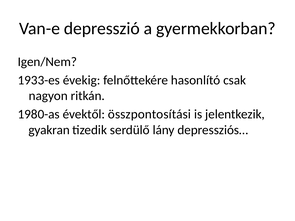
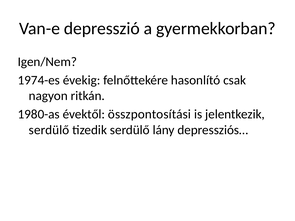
1933-es: 1933-es -> 1974-es
gyakran at (49, 130): gyakran -> serdülő
